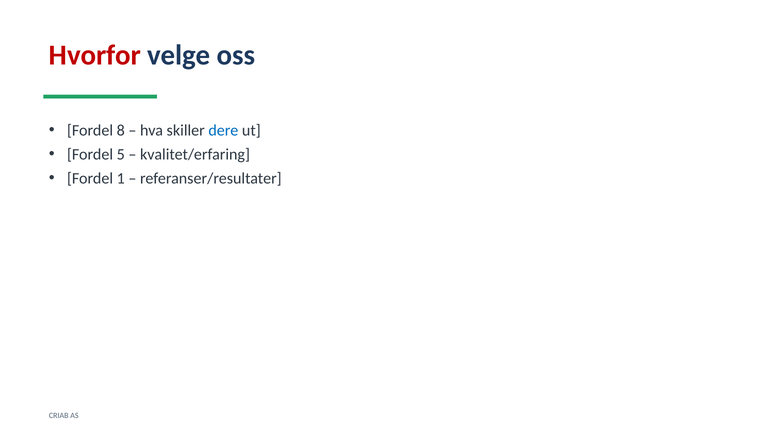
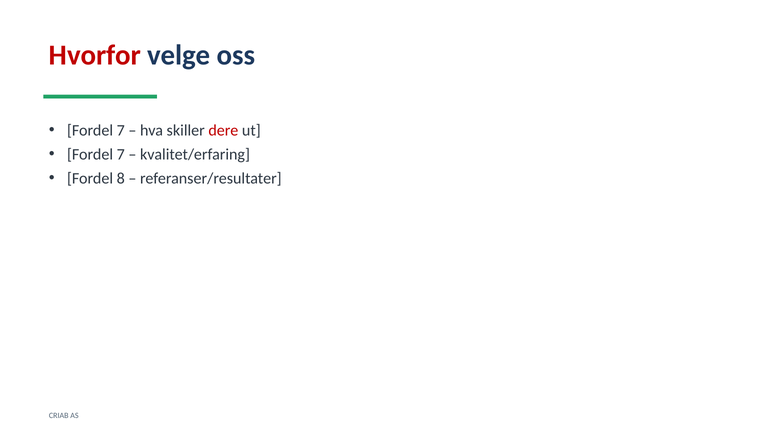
8 at (121, 130): 8 -> 7
dere colour: blue -> red
5 at (121, 154): 5 -> 7
1: 1 -> 8
